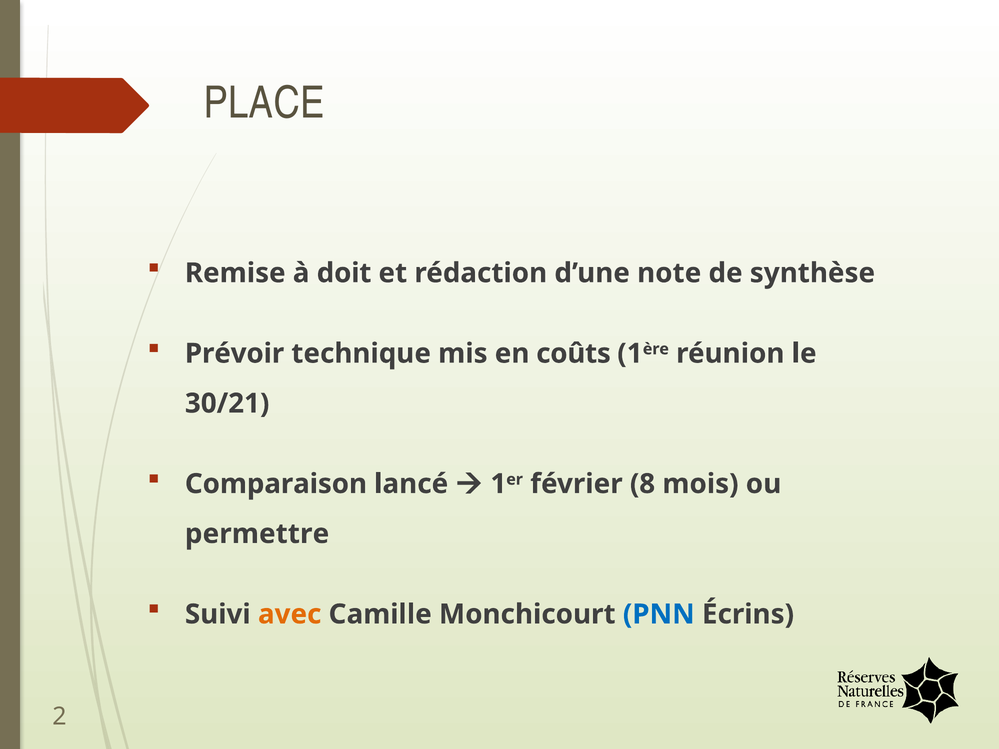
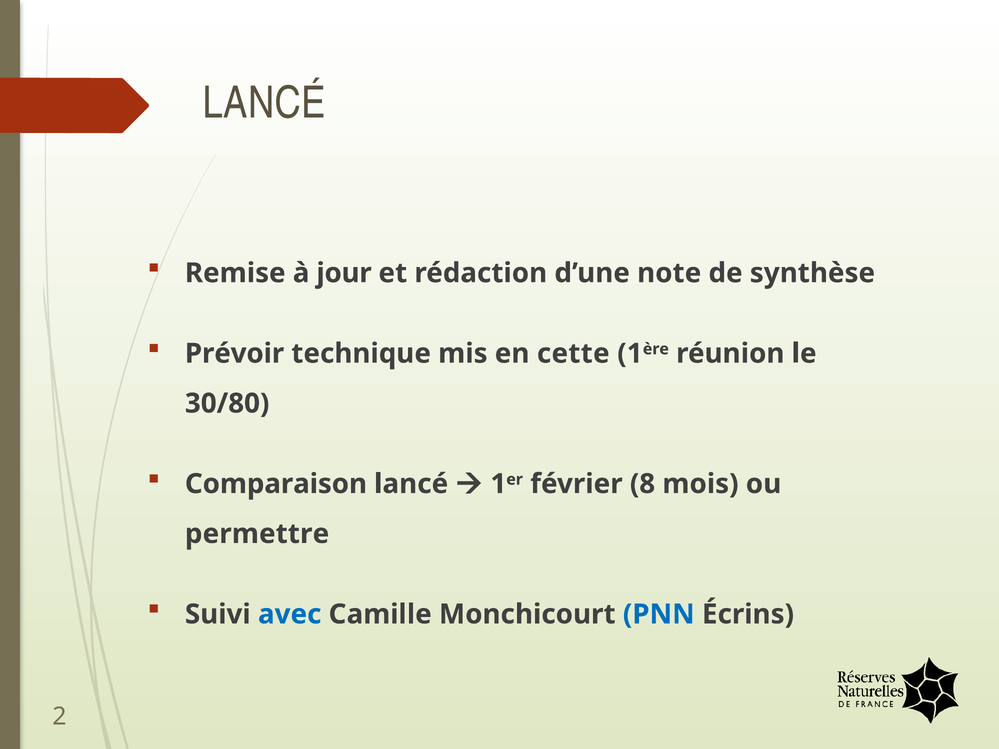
PLACE at (264, 103): PLACE -> LANCÉ
doit: doit -> jour
coûts: coûts -> cette
30/21: 30/21 -> 30/80
avec colour: orange -> blue
